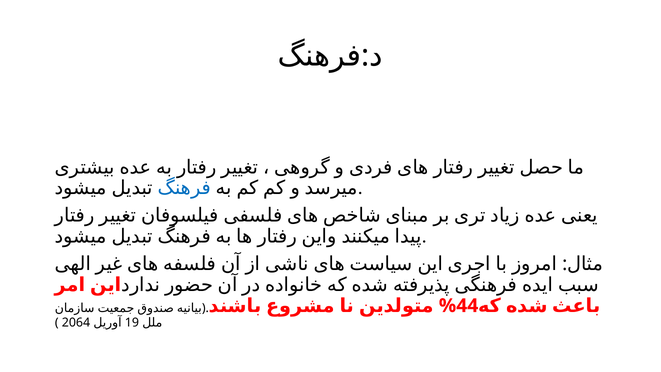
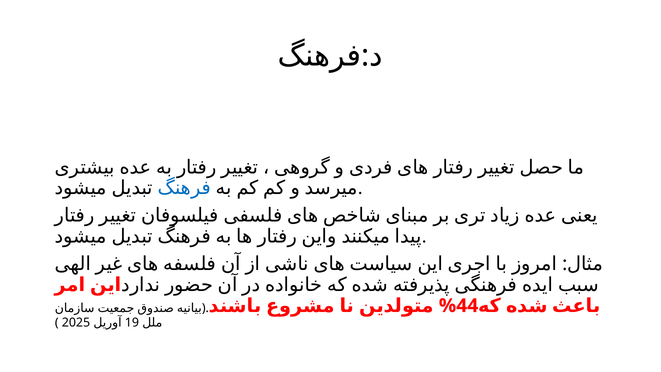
2064: 2064 -> 2025
